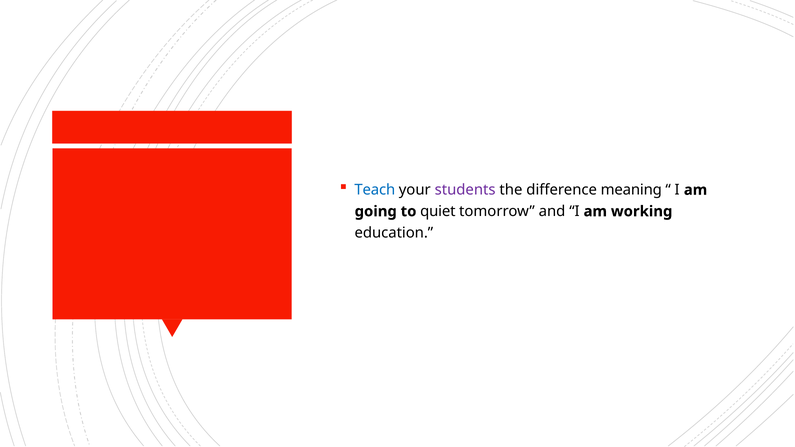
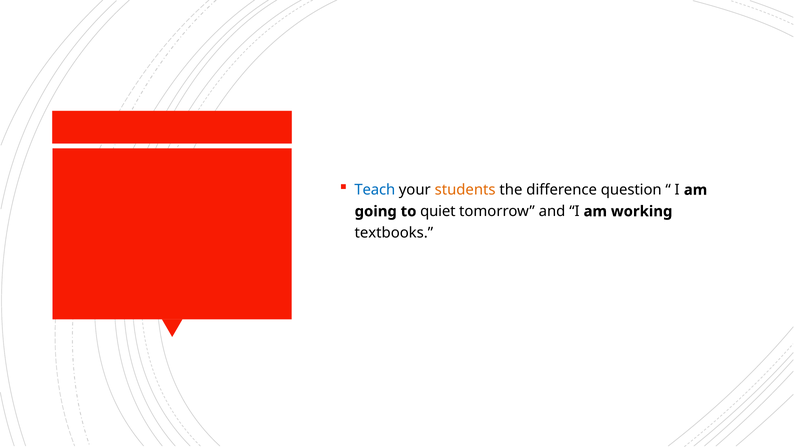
students colour: purple -> orange
meaning: meaning -> question
education: education -> textbooks
